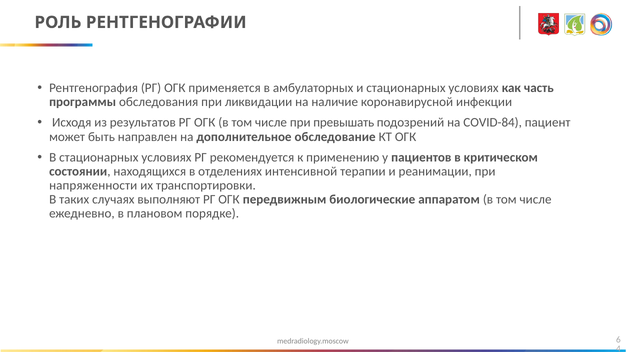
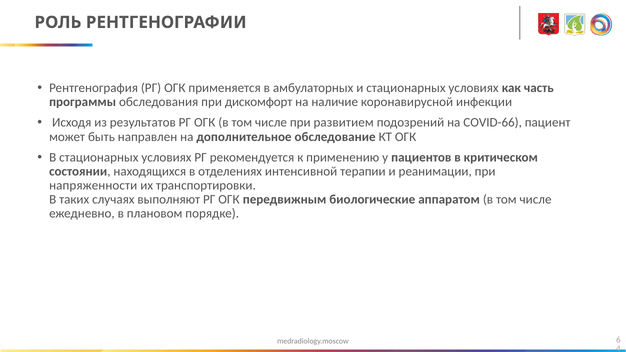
ликвидации: ликвидации -> дискомфорт
превышать: превышать -> развитием
COVID-84: COVID-84 -> COVID-66
